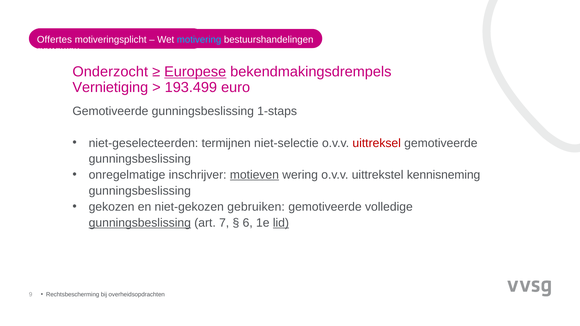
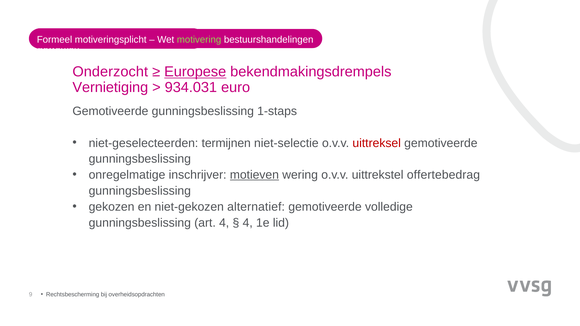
Offertes: Offertes -> Formeel
motivering colour: light blue -> light green
193.499: 193.499 -> 934.031
kennisneming: kennisneming -> offertebedrag
gebruiken: gebruiken -> alternatief
gunningsbeslissing at (140, 223) underline: present -> none
art 7: 7 -> 4
6 at (248, 223): 6 -> 4
lid underline: present -> none
